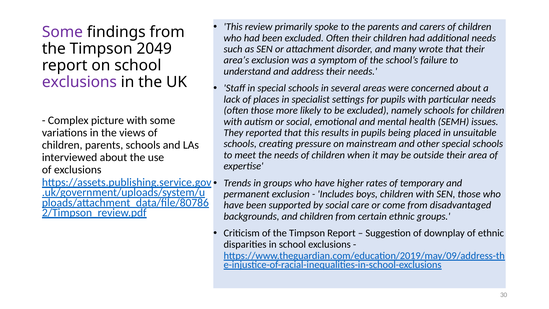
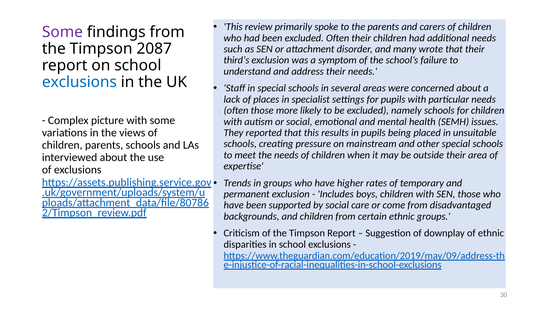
2049: 2049 -> 2087
area’s: area’s -> third’s
exclusions at (79, 82) colour: purple -> blue
